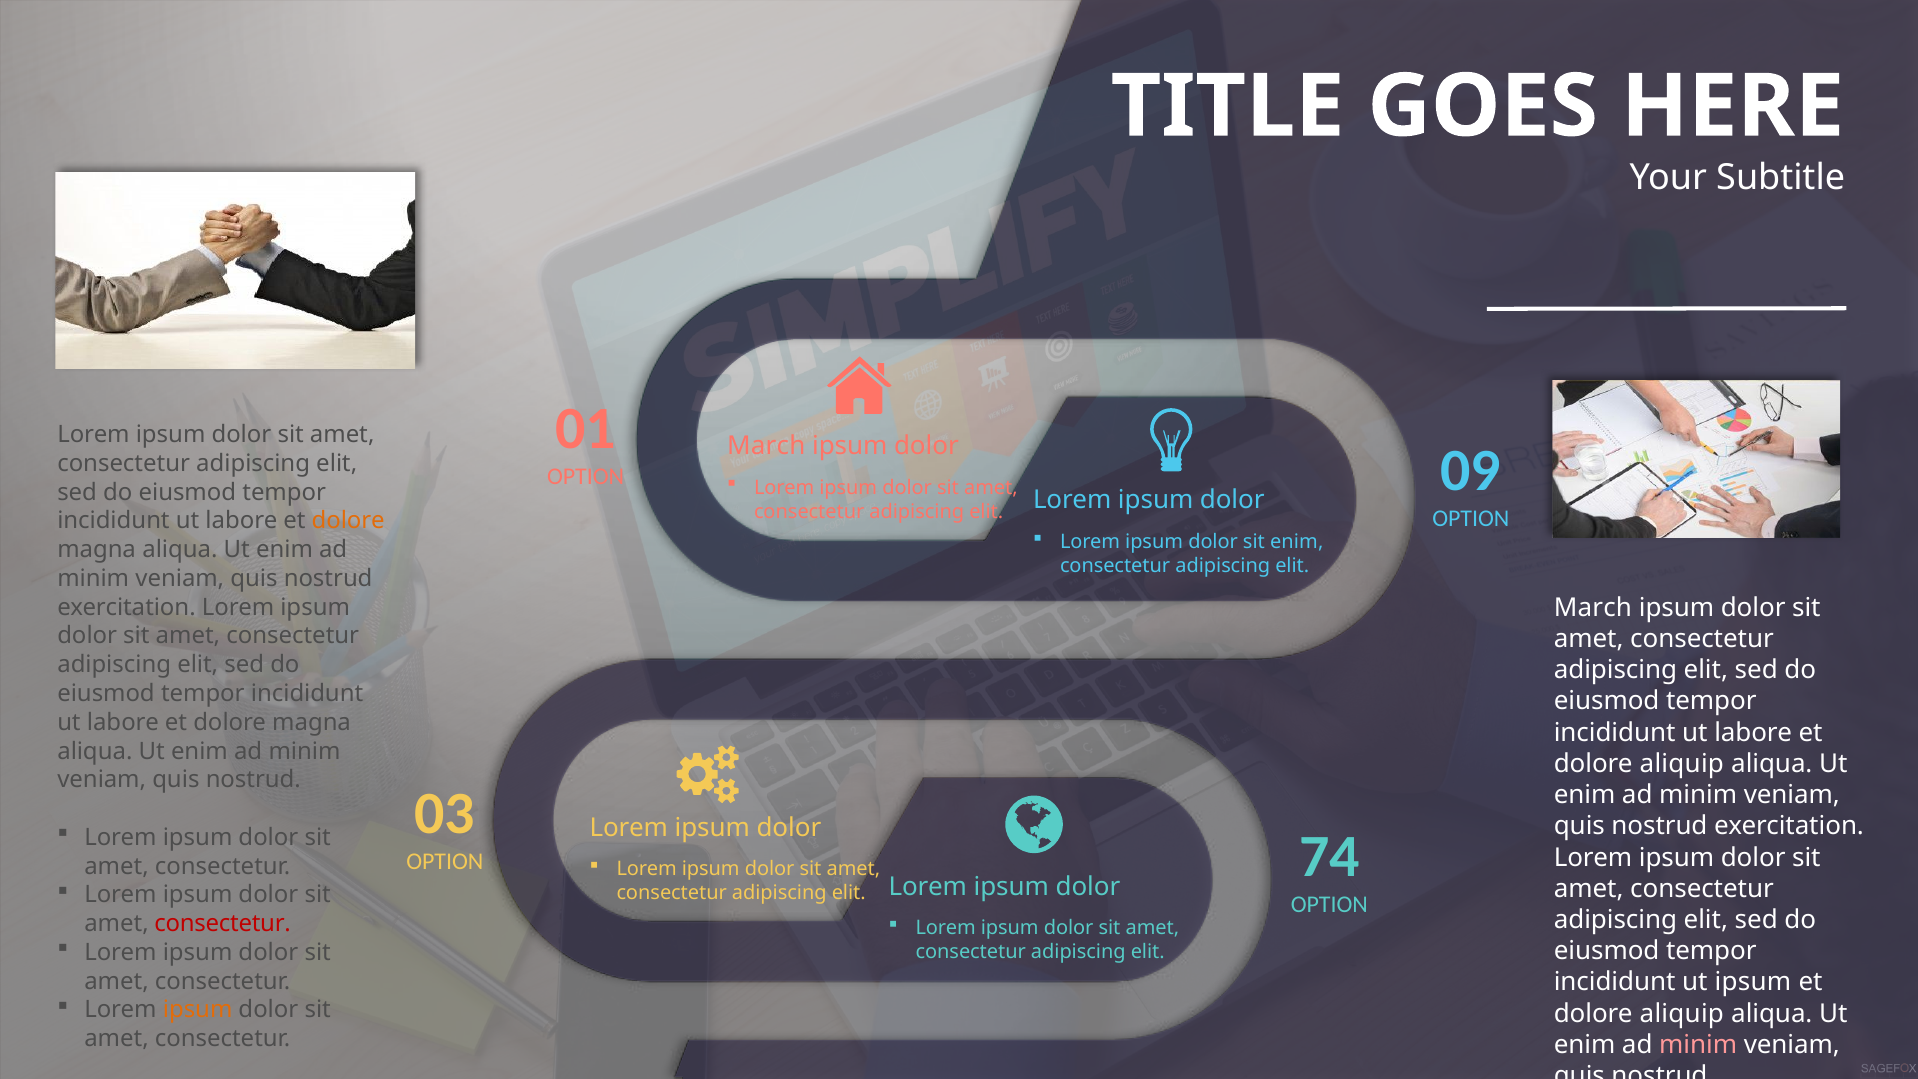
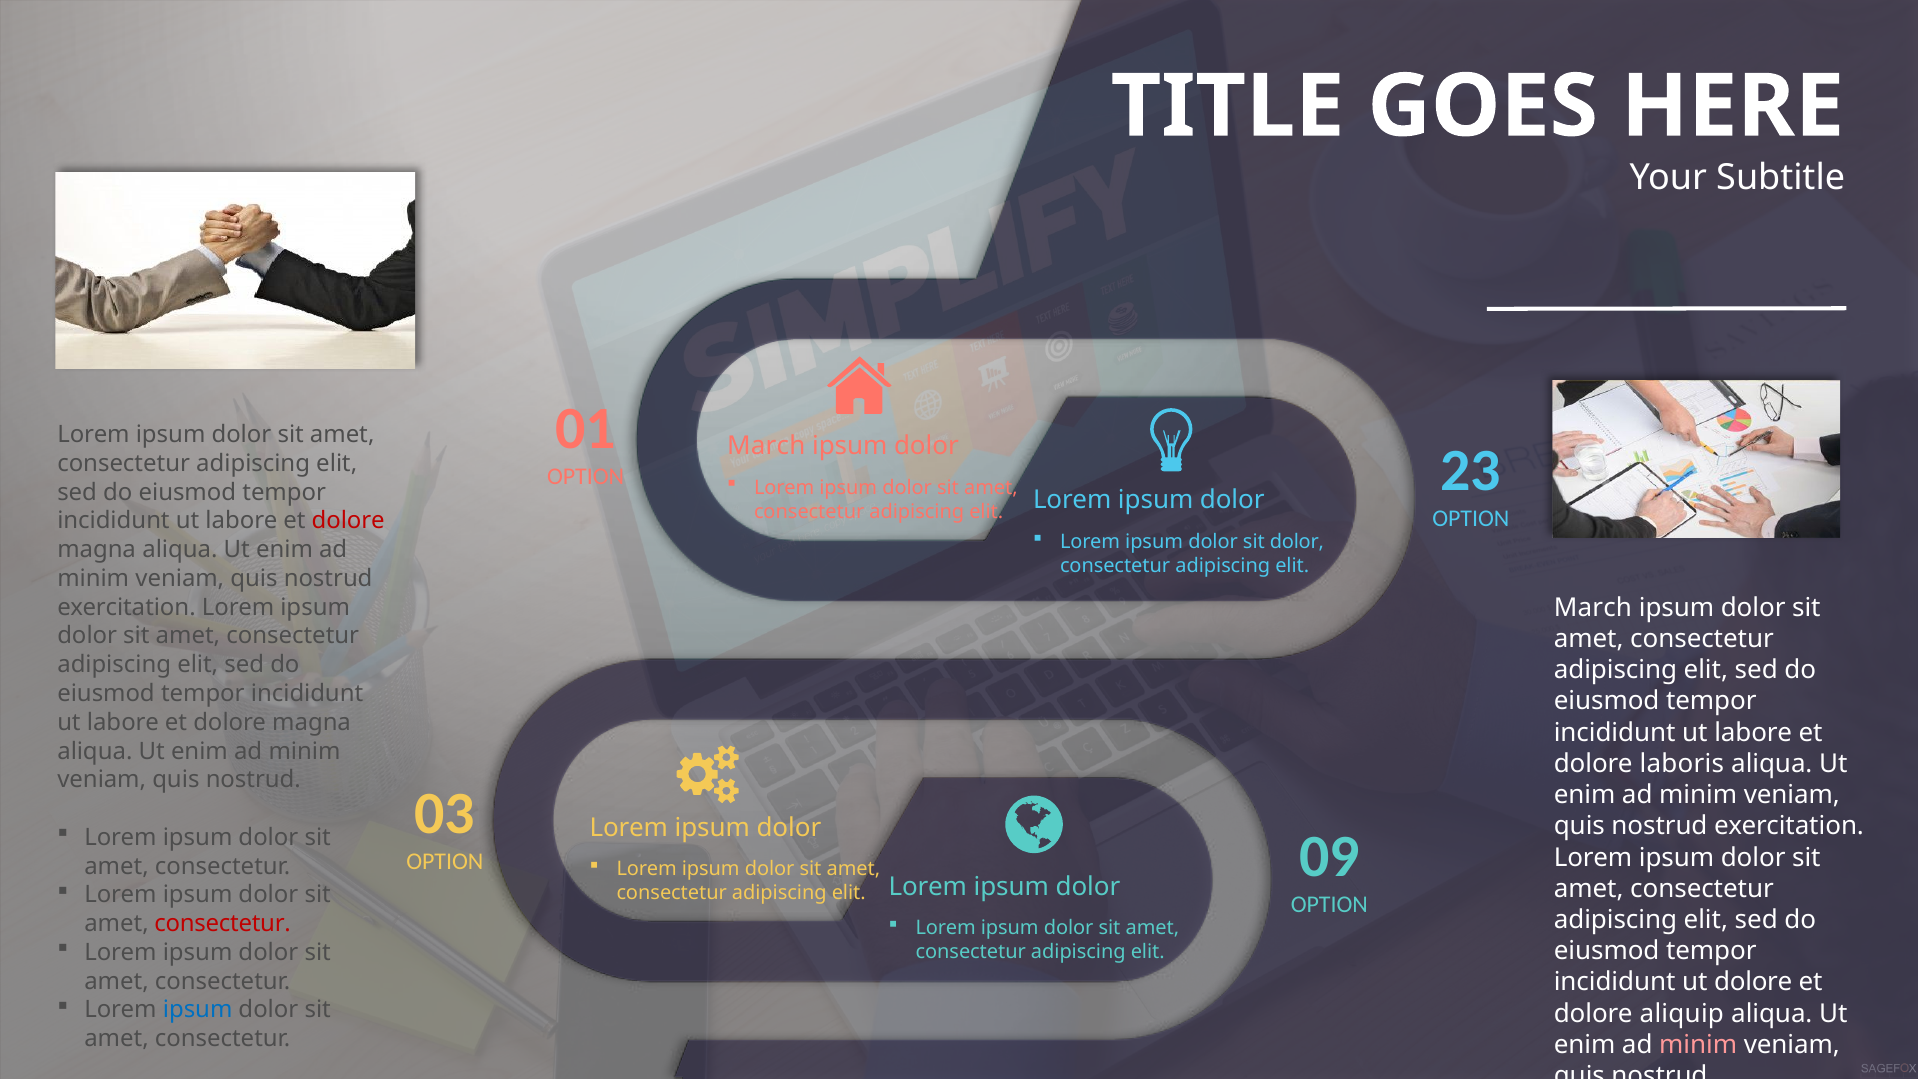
09: 09 -> 23
dolore at (348, 521) colour: orange -> red
sit enim: enim -> dolor
aliquip at (1682, 764): aliquip -> laboris
74: 74 -> 09
ut ipsum: ipsum -> dolore
ipsum at (198, 1010) colour: orange -> blue
